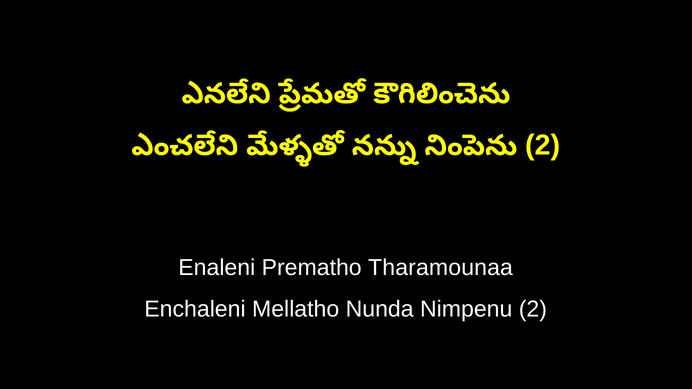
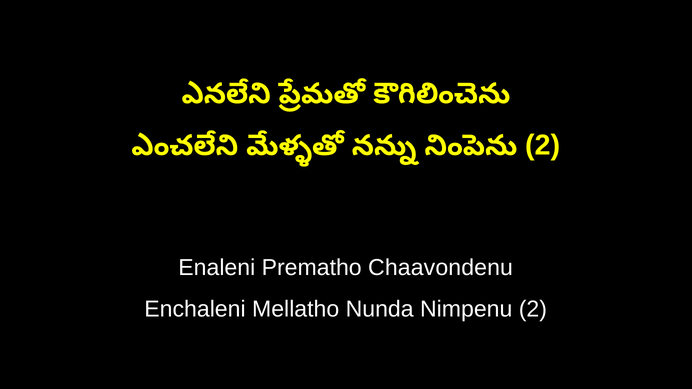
Tharamounaa: Tharamounaa -> Chaavondenu
